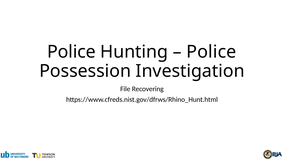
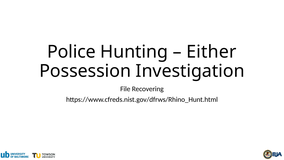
Police at (211, 52): Police -> Either
